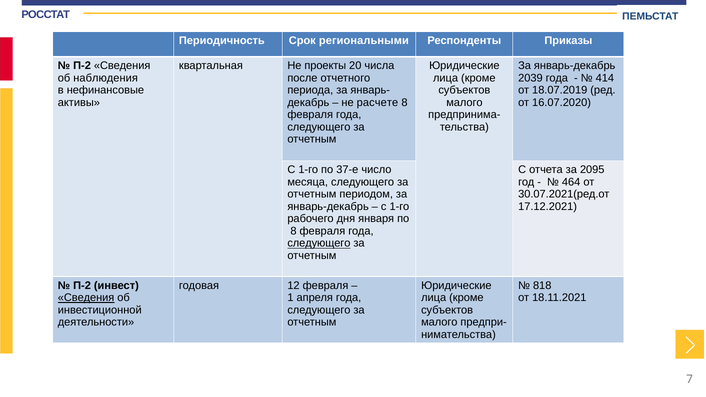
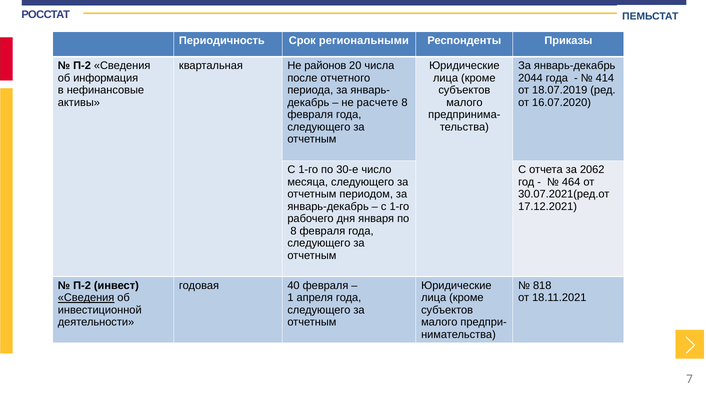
проекты: проекты -> районов
наблюдения: наблюдения -> информация
2039: 2039 -> 2044
37-е: 37-е -> 30-е
2095: 2095 -> 2062
следующего at (319, 243) underline: present -> none
12: 12 -> 40
